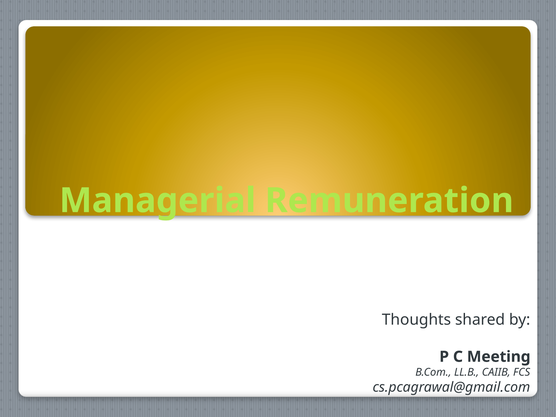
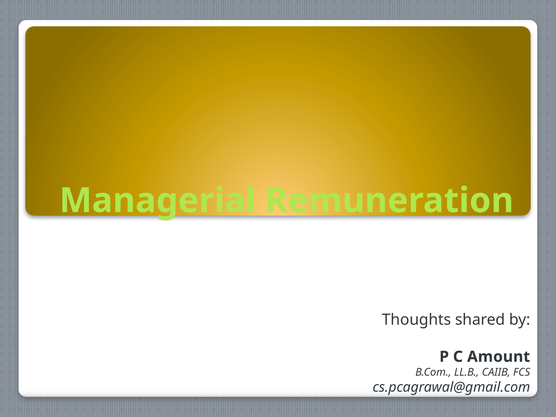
Meeting: Meeting -> Amount
